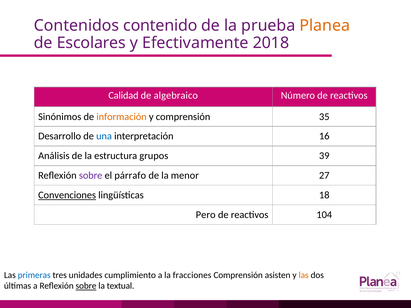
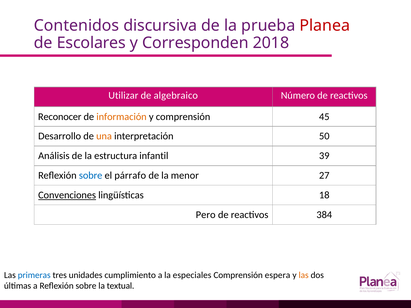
contenido: contenido -> discursiva
Planea colour: orange -> red
Efectivamente: Efectivamente -> Corresponden
Calidad: Calidad -> Utilizar
Sinónimos: Sinónimos -> Reconocer
35: 35 -> 45
una colour: blue -> orange
16: 16 -> 50
grupos: grupos -> infantil
sobre at (91, 176) colour: purple -> blue
104: 104 -> 384
fracciones: fracciones -> especiales
asisten: asisten -> espera
sobre at (86, 286) underline: present -> none
